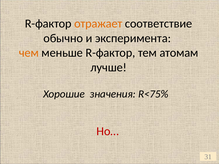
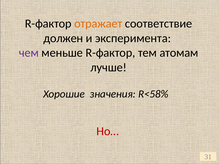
обычно: обычно -> должен
чем colour: orange -> purple
R<75%: R<75% -> R<58%
